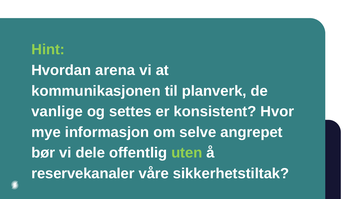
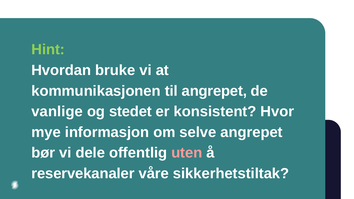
arena: arena -> bruke
til planverk: planverk -> angrepet
settes: settes -> stedet
uten colour: light green -> pink
